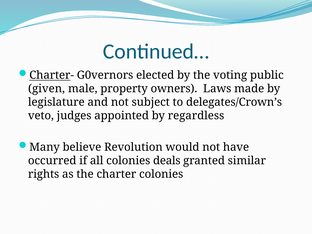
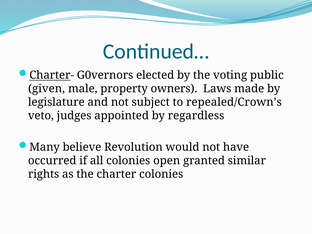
delegates/Crown’s: delegates/Crown’s -> repealed/Crown’s
deals: deals -> open
